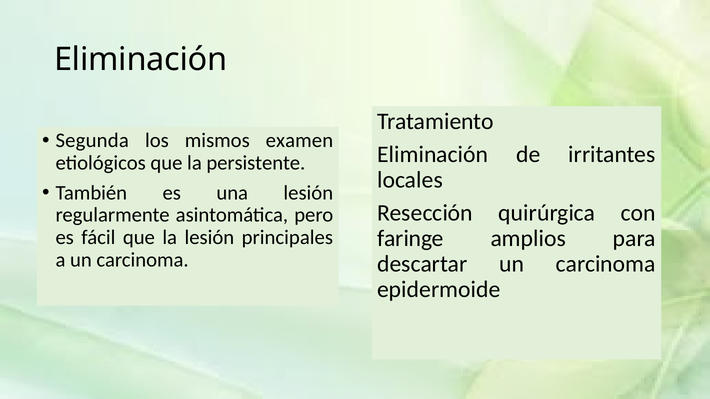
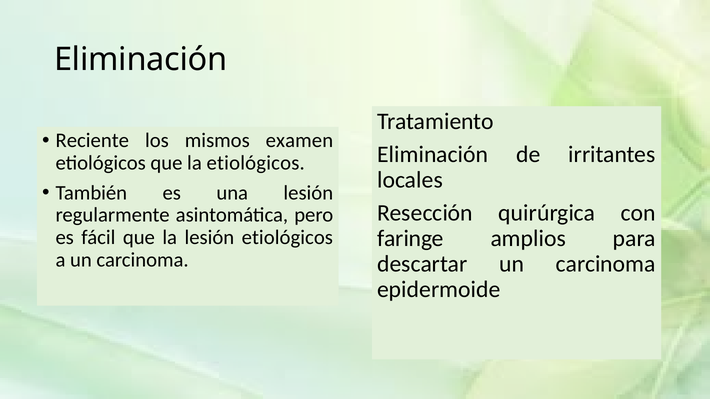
Segunda: Segunda -> Reciente
la persistente: persistente -> etiológicos
lesión principales: principales -> etiológicos
